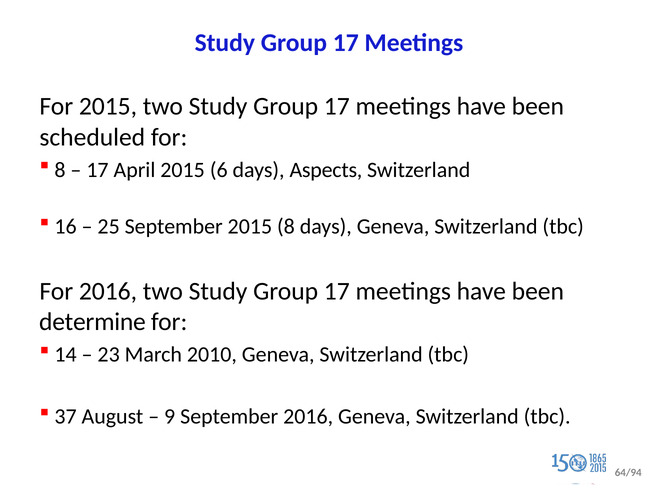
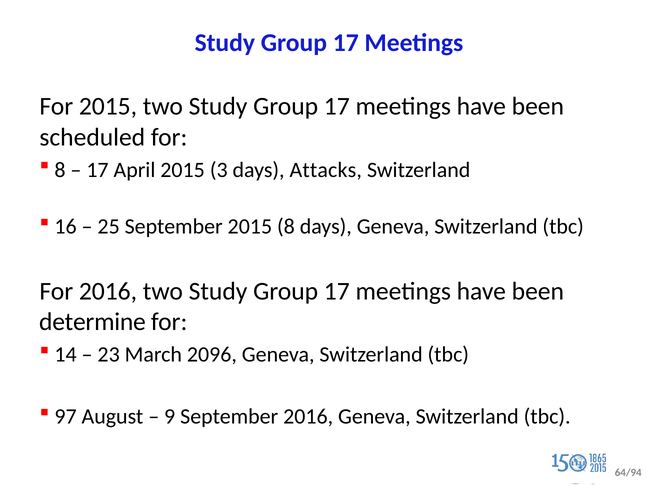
6: 6 -> 3
Aspects: Aspects -> Attacks
2010: 2010 -> 2096
37: 37 -> 97
